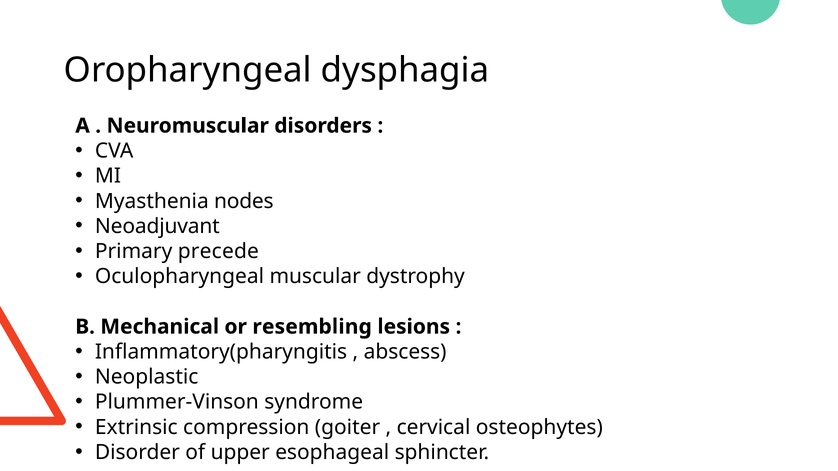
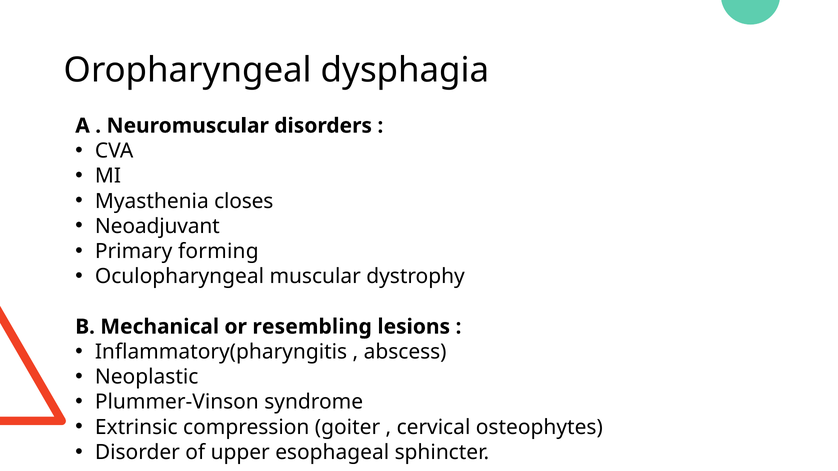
nodes: nodes -> closes
precede: precede -> forming
